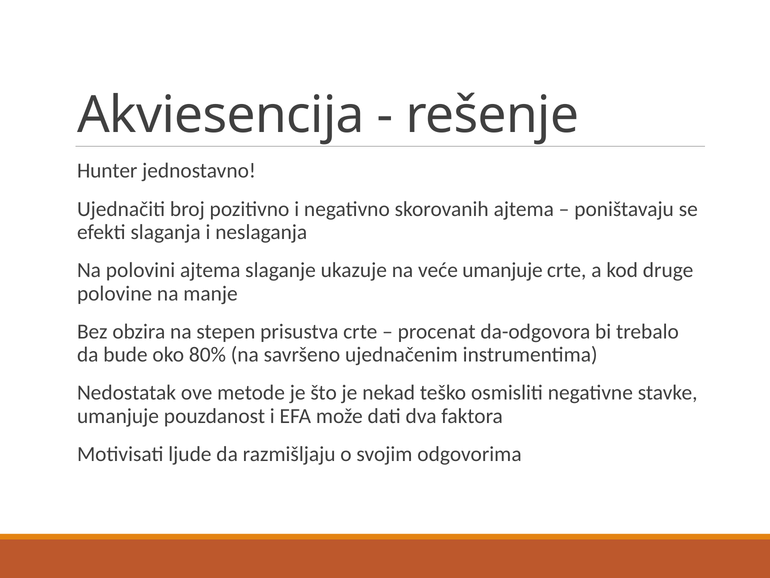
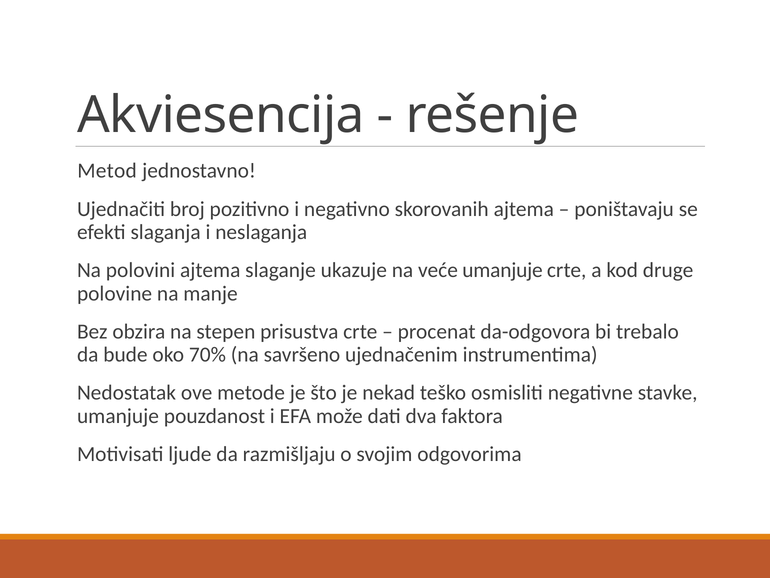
Hunter: Hunter -> Metod
80%: 80% -> 70%
